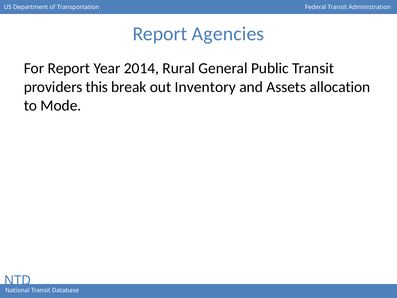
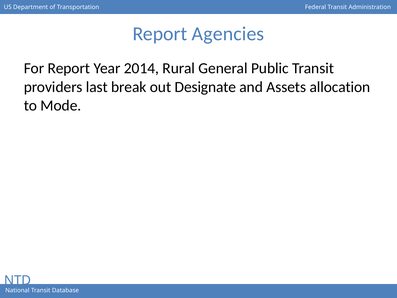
this: this -> last
Inventory: Inventory -> Designate
